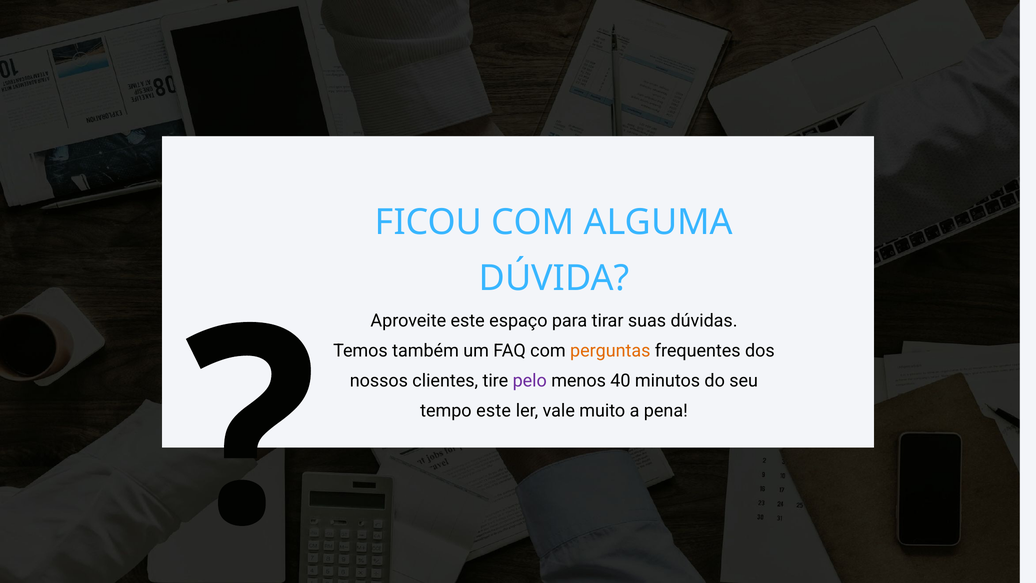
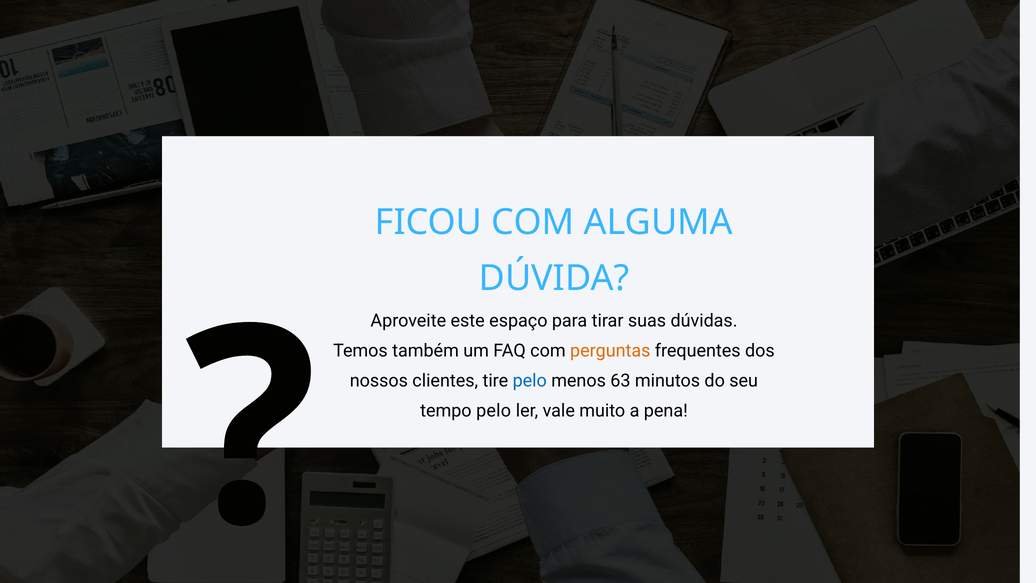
pelo at (530, 381) colour: purple -> blue
40: 40 -> 63
tempo este: este -> pelo
